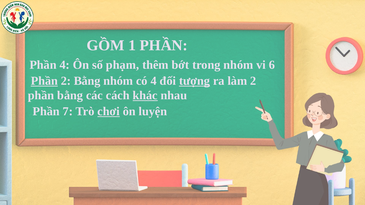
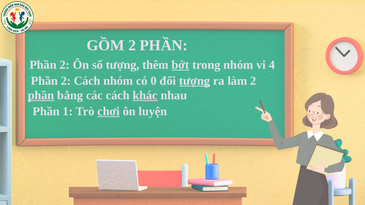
GỒM 1: 1 -> 2
4 at (65, 65): 4 -> 2
số phạm: phạm -> tượng
bớt underline: none -> present
6: 6 -> 4
Phần at (44, 81) underline: present -> none
2 Bằng: Bằng -> Cách
có 4: 4 -> 0
phần at (41, 96) underline: none -> present
7: 7 -> 1
